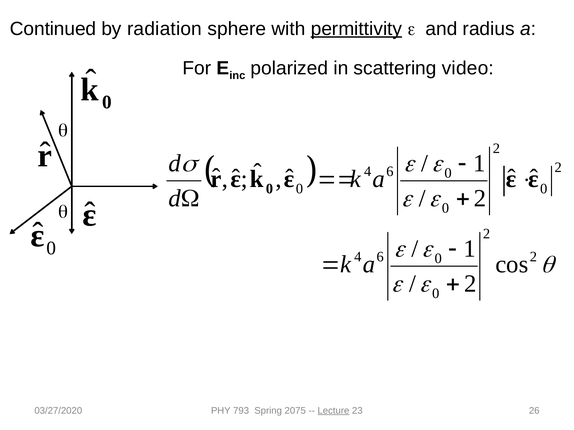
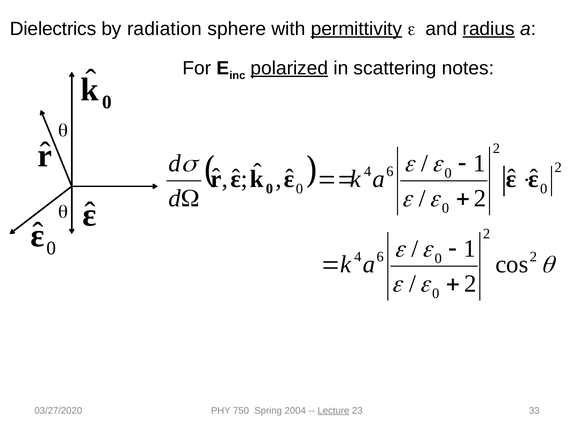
Continued: Continued -> Dielectrics
radius underline: none -> present
polarized underline: none -> present
video: video -> notes
793: 793 -> 750
2075: 2075 -> 2004
26: 26 -> 33
